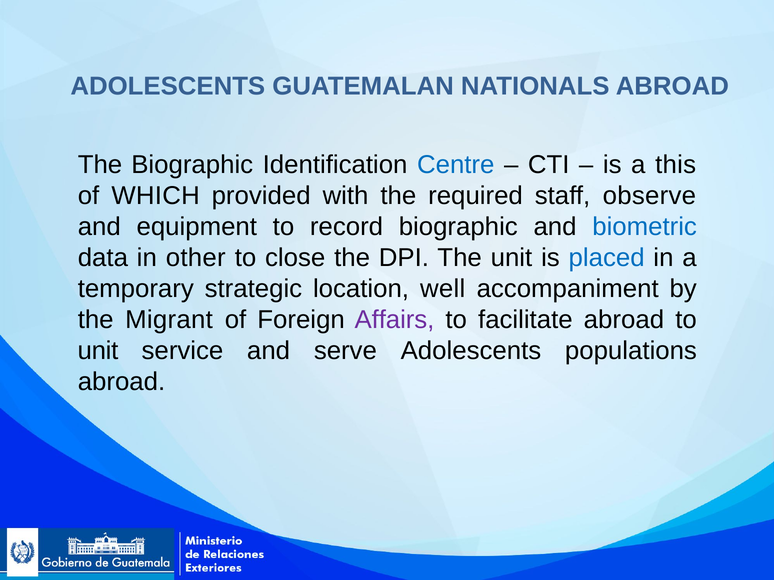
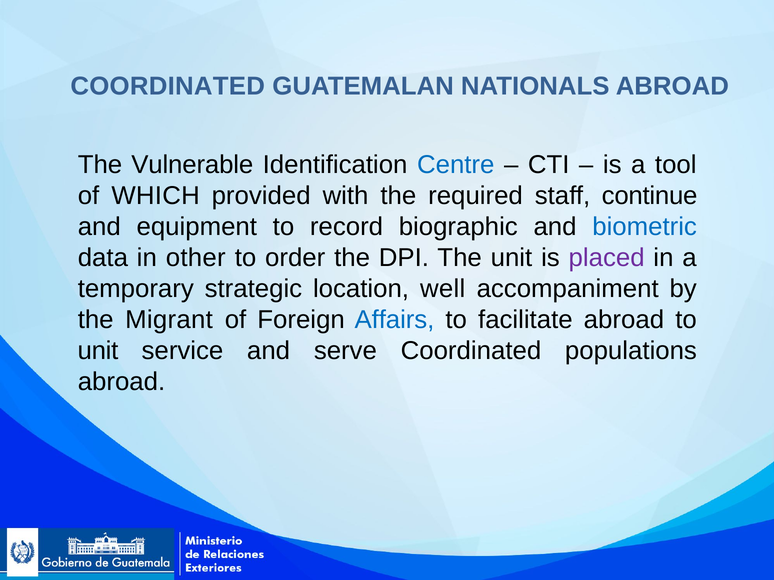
ADOLESCENTS at (168, 86): ADOLESCENTS -> COORDINATED
The Biographic: Biographic -> Vulnerable
this: this -> tool
observe: observe -> continue
close: close -> order
placed colour: blue -> purple
Affairs colour: purple -> blue
serve Adolescents: Adolescents -> Coordinated
